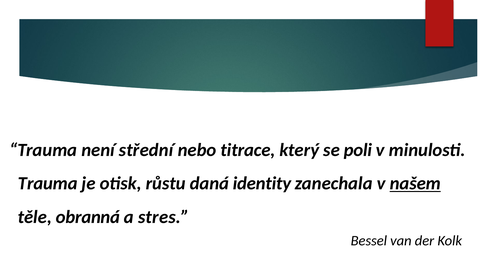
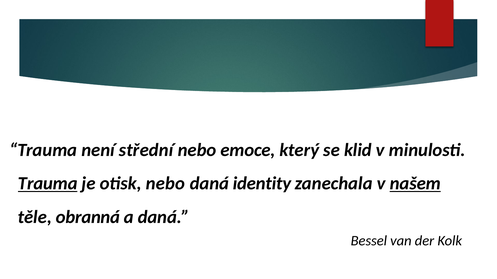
titrace: titrace -> emoce
poli: poli -> klid
Trauma at (48, 184) underline: none -> present
otisk růstu: růstu -> nebo
a stres: stres -> daná
